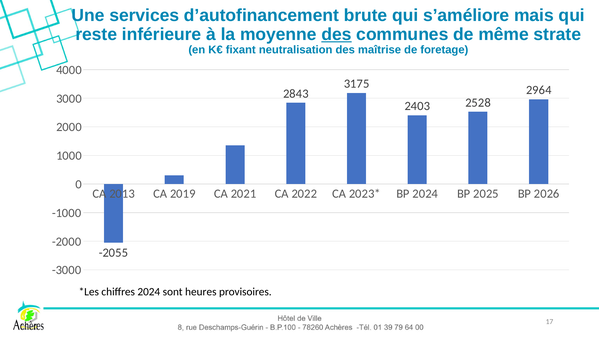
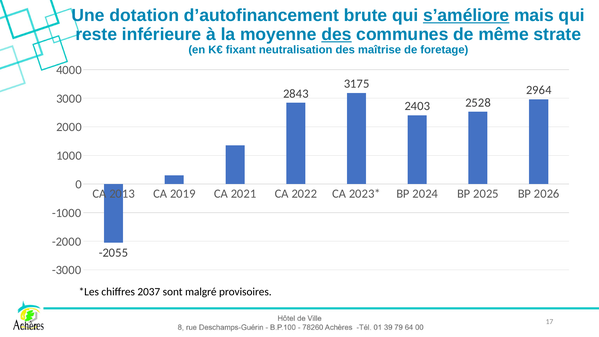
services: services -> dotation
s’améliore underline: none -> present
chiffres 2024: 2024 -> 2037
heures: heures -> malgré
